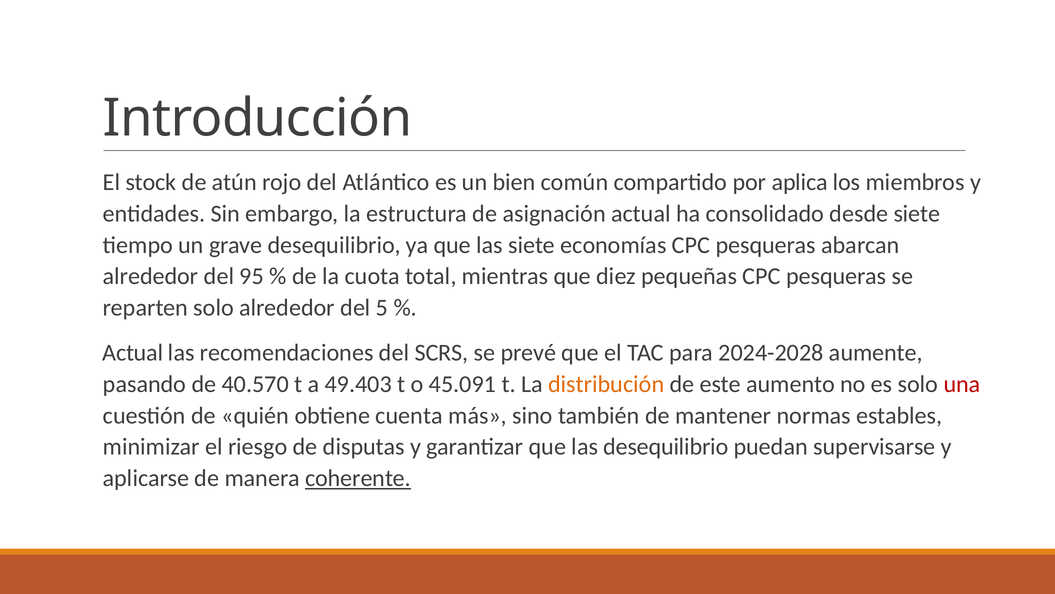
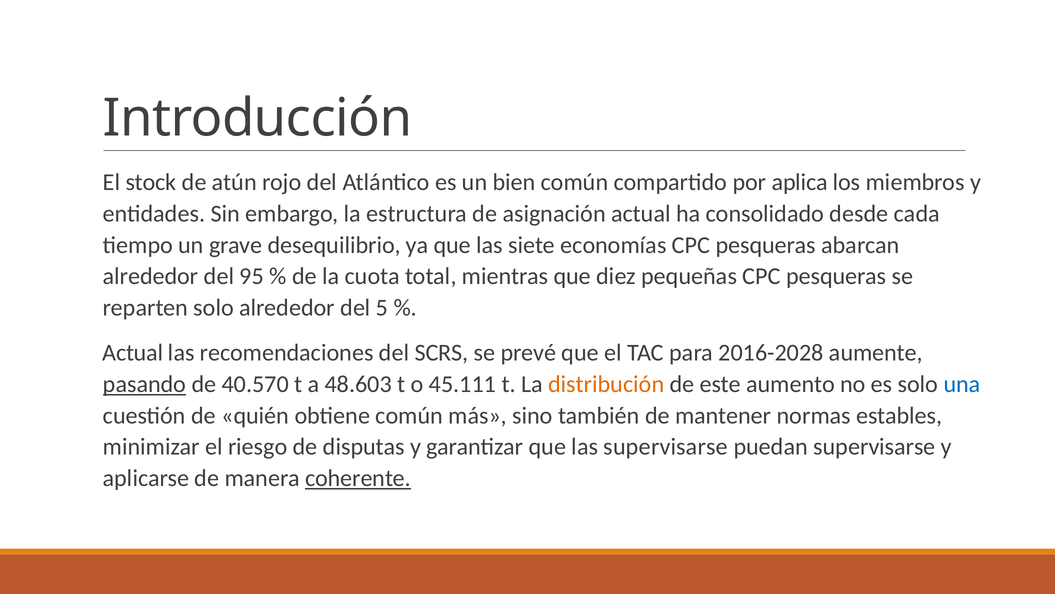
desde siete: siete -> cada
2024-2028: 2024-2028 -> 2016-2028
pasando underline: none -> present
49.403: 49.403 -> 48.603
45.091: 45.091 -> 45.111
una colour: red -> blue
obtiene cuenta: cuenta -> común
las desequilibrio: desequilibrio -> supervisarse
